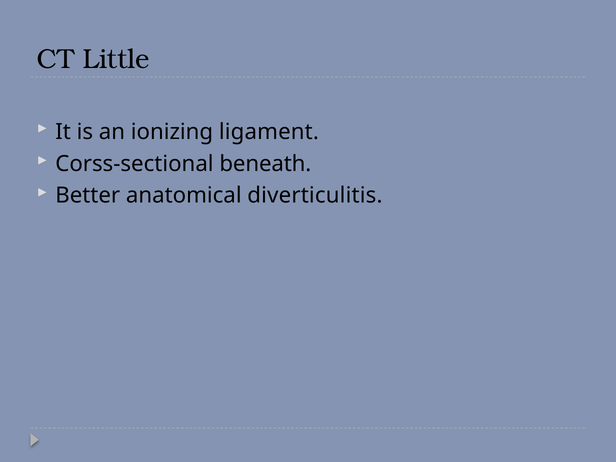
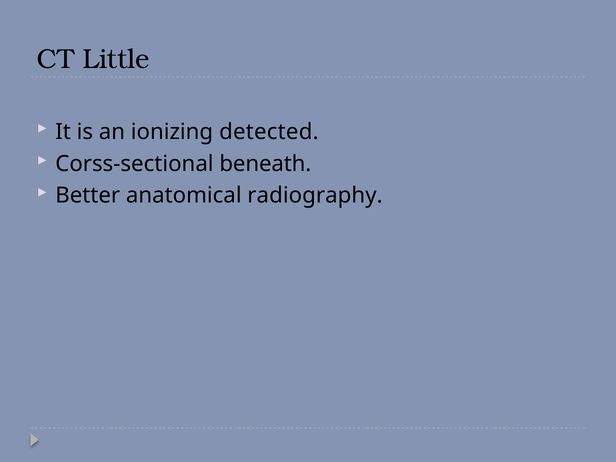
ligament: ligament -> detected
diverticulitis: diverticulitis -> radiography
